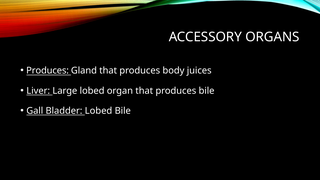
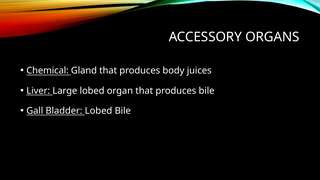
Produces at (48, 71): Produces -> Chemical
